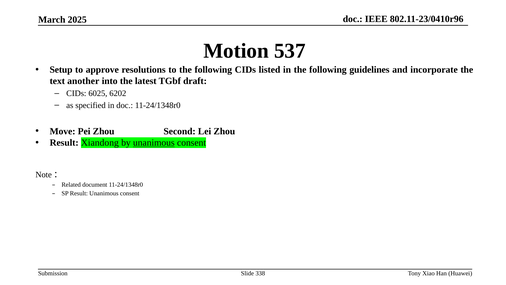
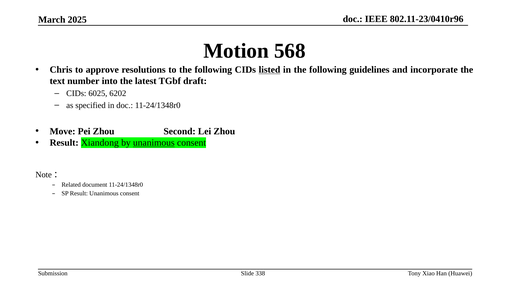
537: 537 -> 568
Setup: Setup -> Chris
listed underline: none -> present
another: another -> number
